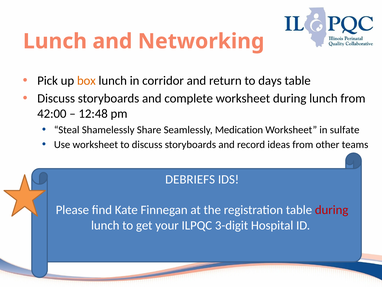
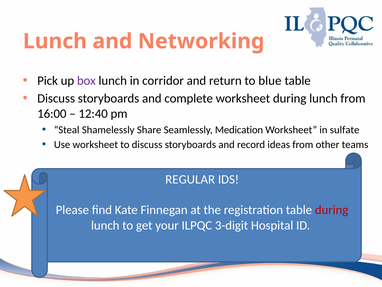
box colour: orange -> purple
days: days -> blue
42:00: 42:00 -> 16:00
12:48: 12:48 -> 12:40
DEBRIEFS: DEBRIEFS -> REGULAR
